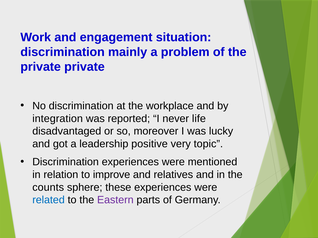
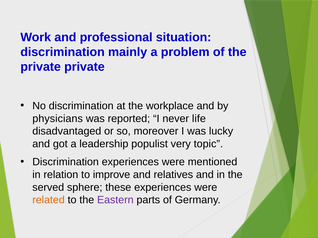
engagement: engagement -> professional
integration: integration -> physicians
positive: positive -> populist
counts: counts -> served
related colour: blue -> orange
